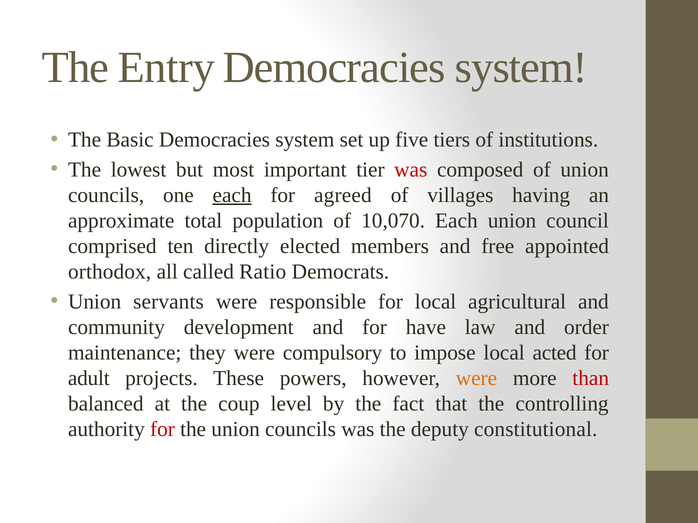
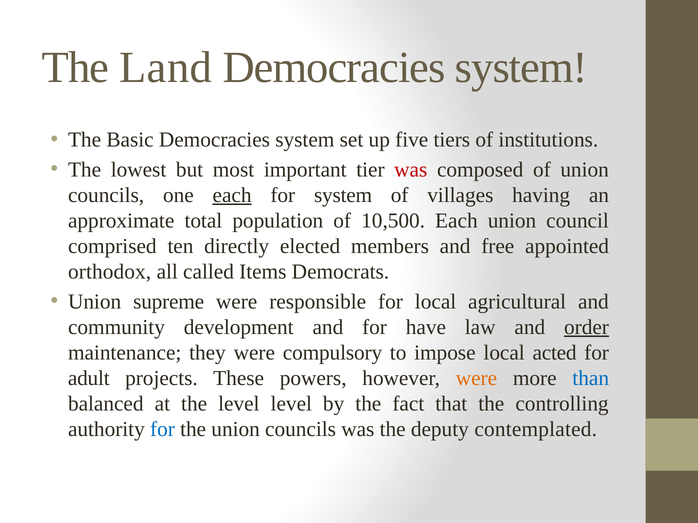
Entry: Entry -> Land
for agreed: agreed -> system
10,070: 10,070 -> 10,500
Ratio: Ratio -> Items
servants: servants -> supreme
order underline: none -> present
than colour: red -> blue
the coup: coup -> level
for at (162, 430) colour: red -> blue
constitutional: constitutional -> contemplated
